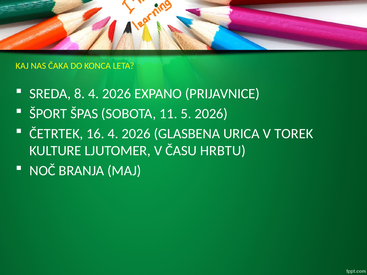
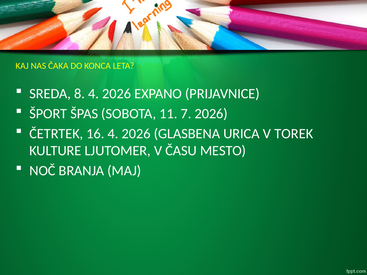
5: 5 -> 7
HRBTU: HRBTU -> MESTO
